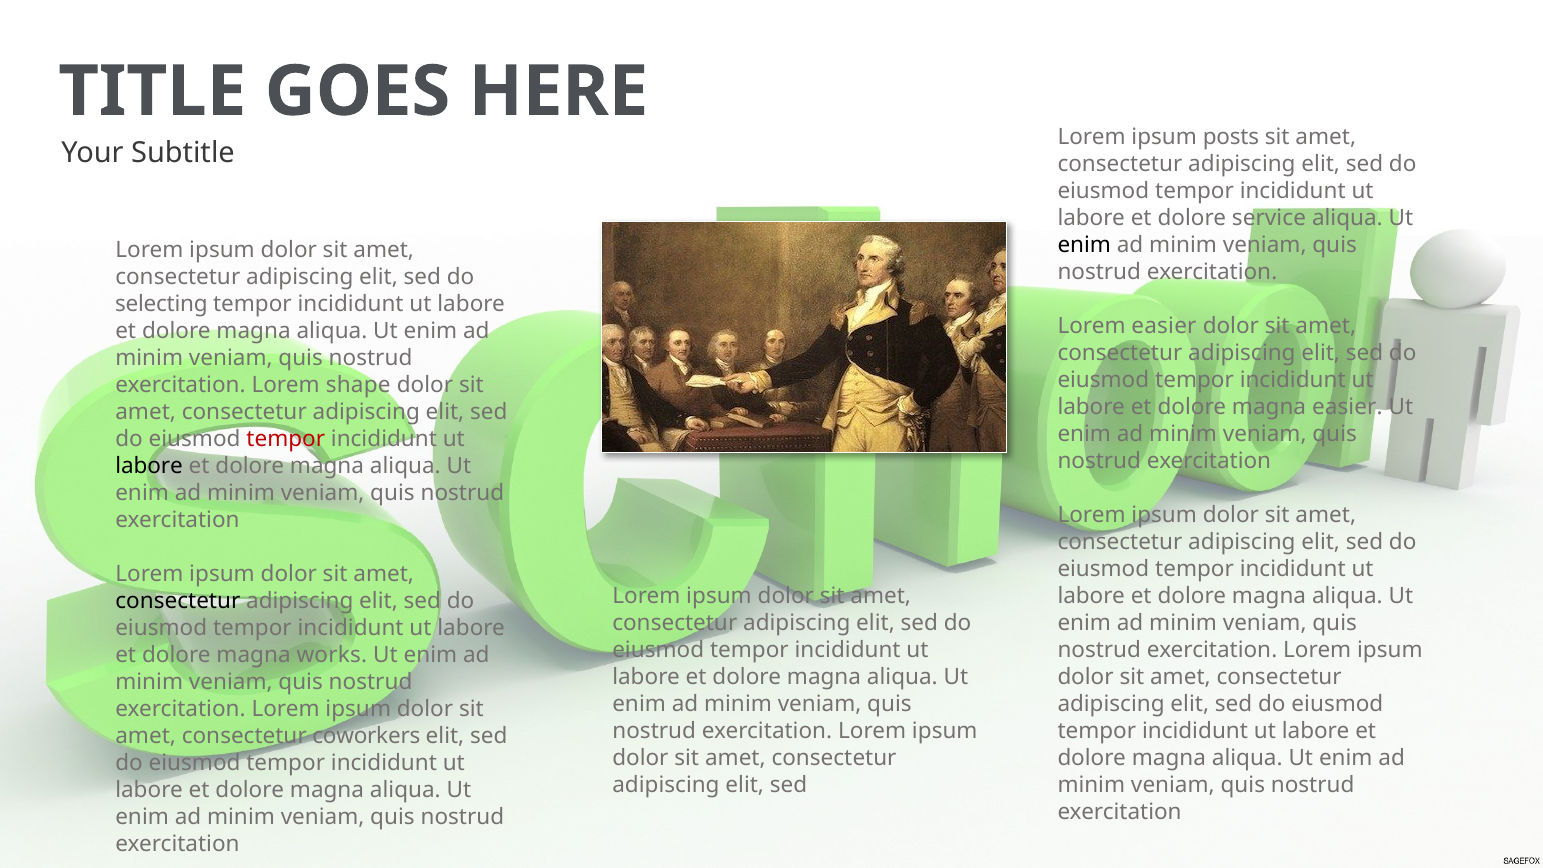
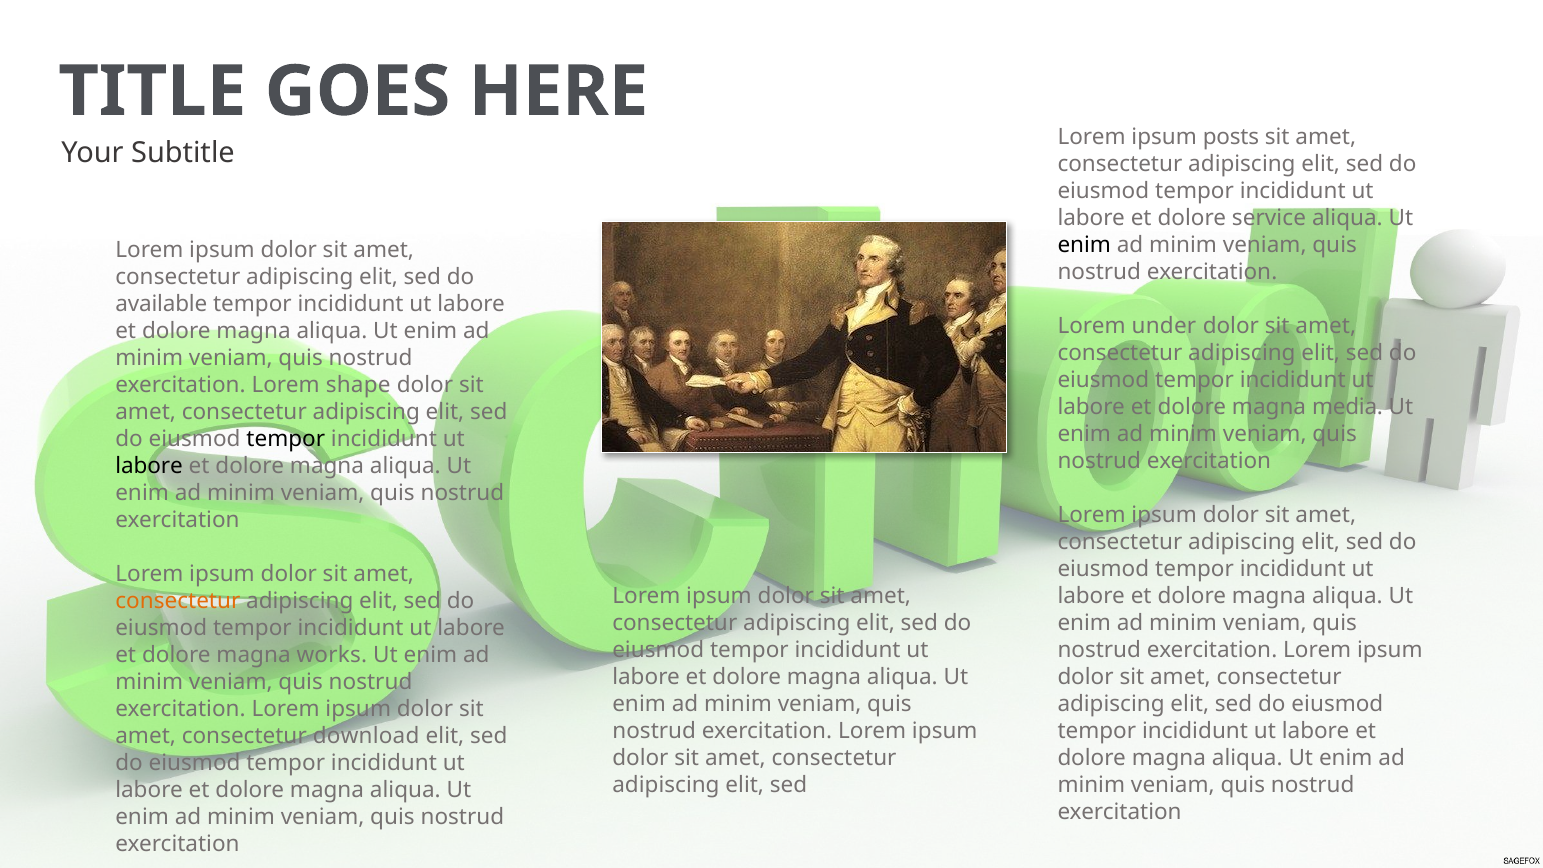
selecting: selecting -> available
Lorem easier: easier -> under
magna easier: easier -> media
tempor at (286, 439) colour: red -> black
consectetur at (178, 601) colour: black -> orange
coworkers: coworkers -> download
